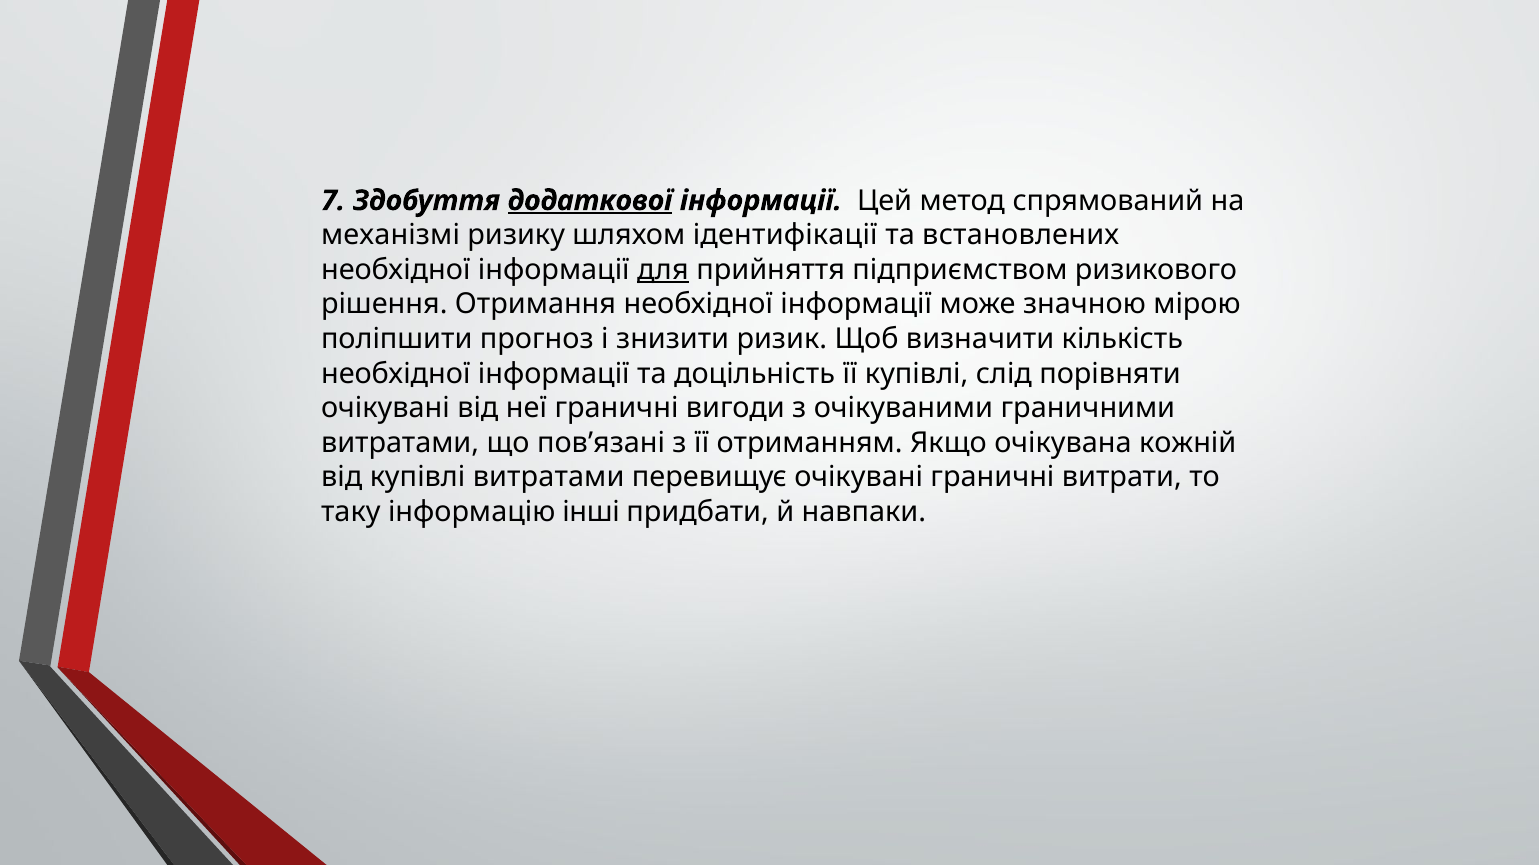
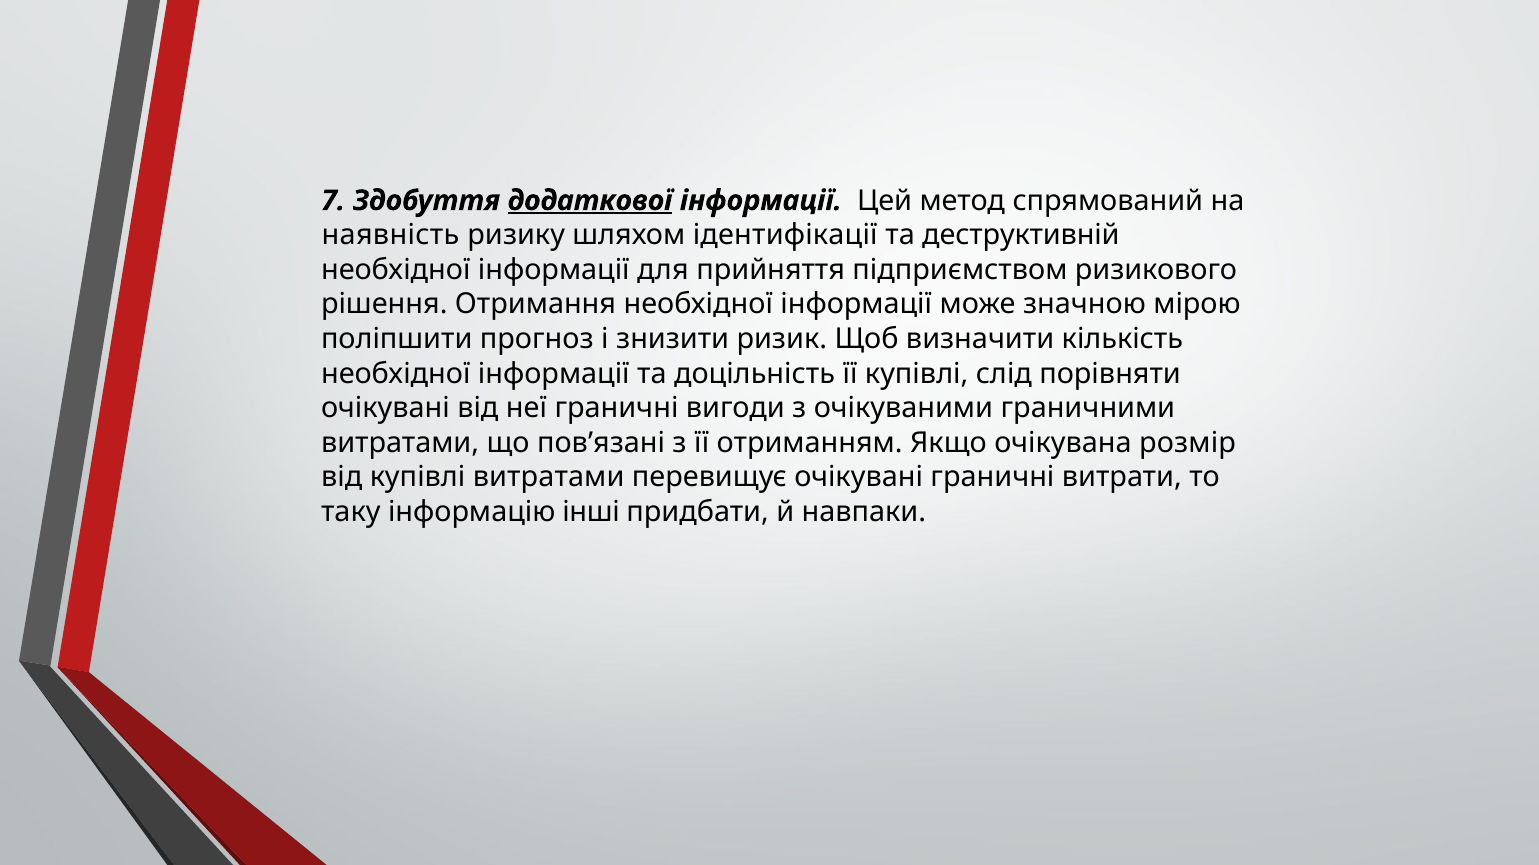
механізмі: механізмі -> наявність
встановлених: встановлених -> деструктивній
для underline: present -> none
кожній: кожній -> розмір
